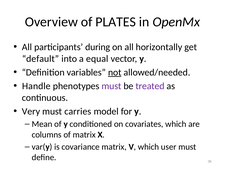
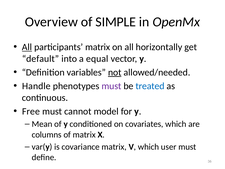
PLATES: PLATES -> SIMPLE
All at (27, 47) underline: none -> present
participants during: during -> matrix
treated colour: purple -> blue
Very: Very -> Free
carries: carries -> cannot
